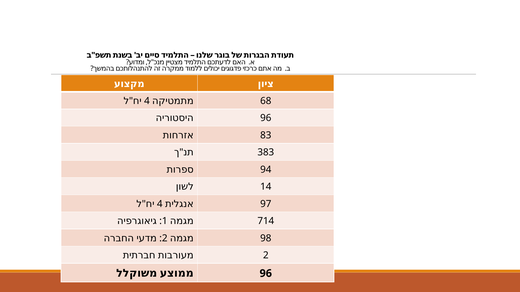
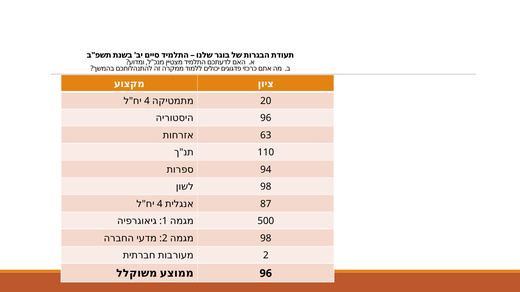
68: 68 -> 20
83: 83 -> 63
383: 383 -> 110
14 at (266, 187): 14 -> 98
97: 97 -> 87
714: 714 -> 500
